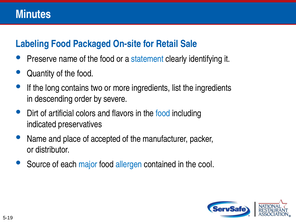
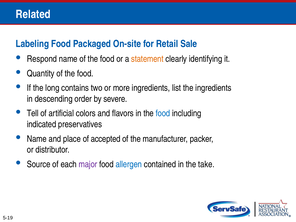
Minutes: Minutes -> Related
Preserve: Preserve -> Respond
statement colour: blue -> orange
Dirt: Dirt -> Tell
major colour: blue -> purple
cool: cool -> take
